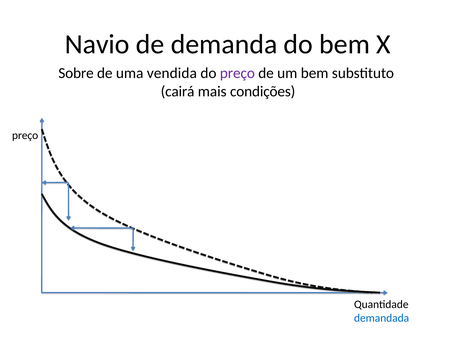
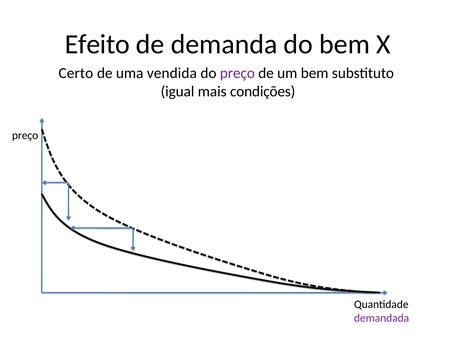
Navio: Navio -> Efeito
Sobre: Sobre -> Certo
cairá: cairá -> igual
demandada colour: blue -> purple
